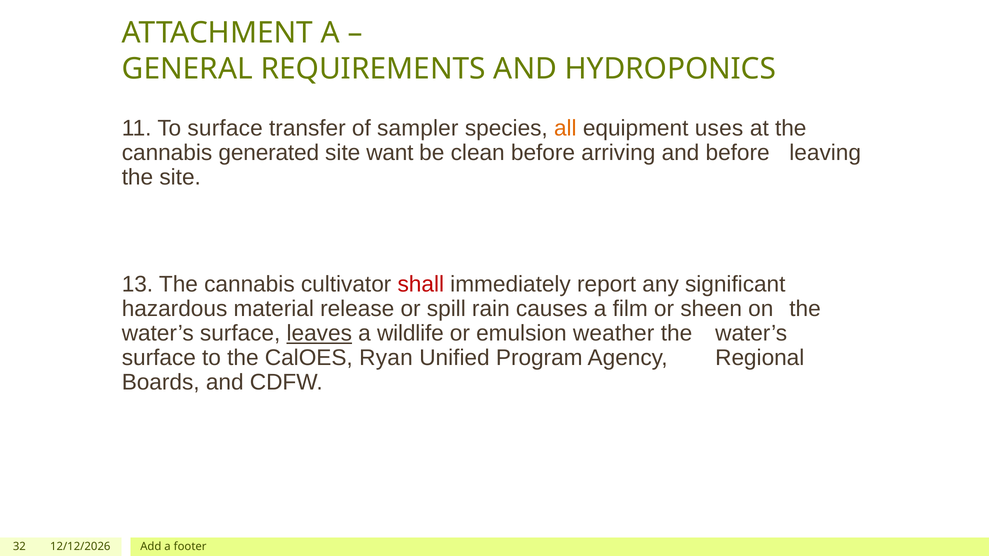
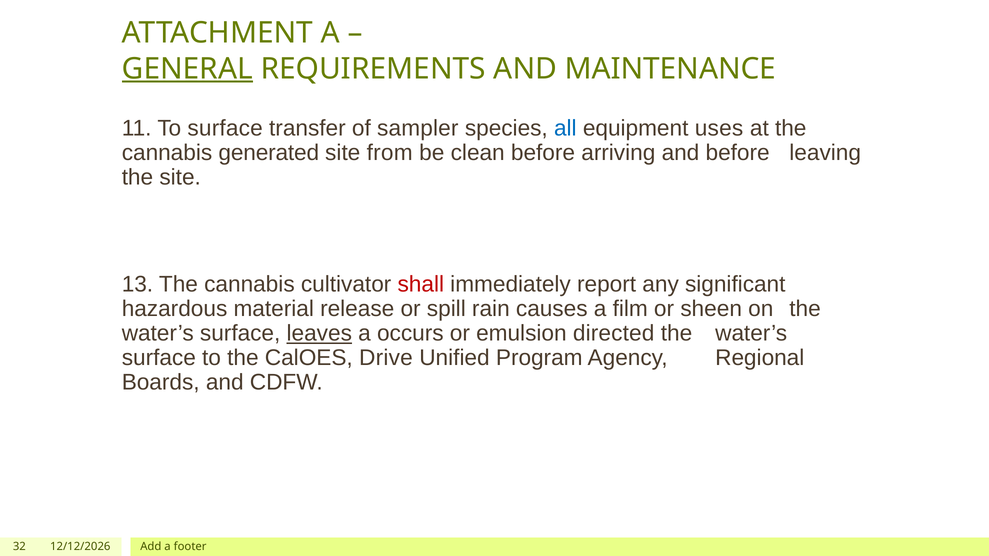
GENERAL underline: none -> present
HYDROPONICS: HYDROPONICS -> MAINTENANCE
all colour: orange -> blue
want: want -> from
wildlife: wildlife -> occurs
weather: weather -> directed
Ryan: Ryan -> Drive
